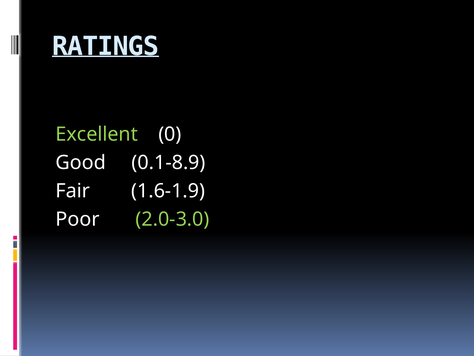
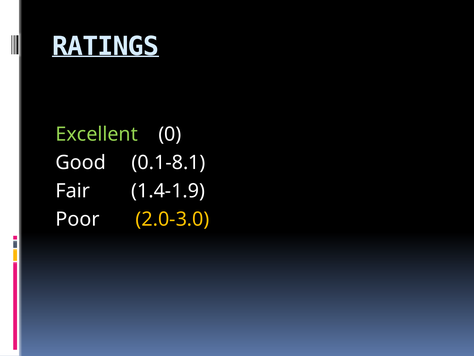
0.1-8.9: 0.1-8.9 -> 0.1-8.1
1.6-1.9: 1.6-1.9 -> 1.4-1.9
2.0-3.0 colour: light green -> yellow
